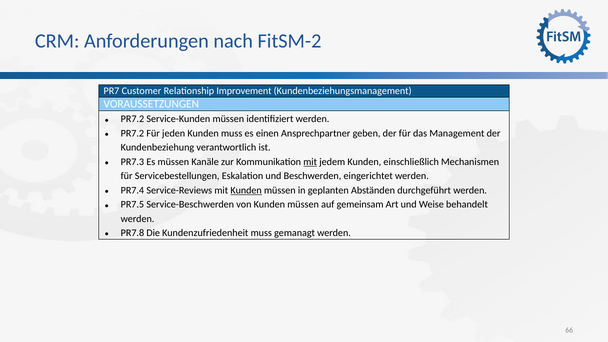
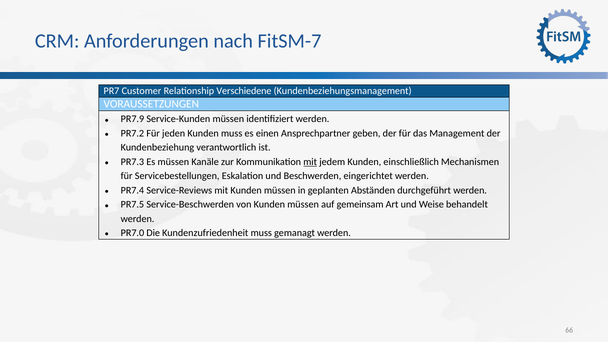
FitSM-2: FitSM-2 -> FitSM-7
Improvement: Improvement -> Verschiedene
PR7.2 at (132, 119): PR7.2 -> PR7.9
Kunden at (246, 190) underline: present -> none
PR7.8: PR7.8 -> PR7.0
